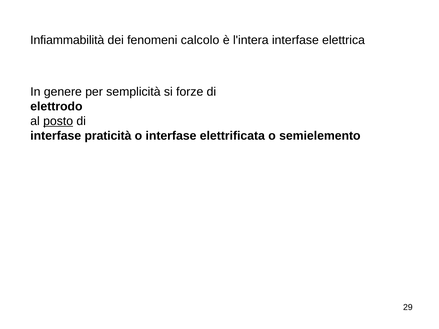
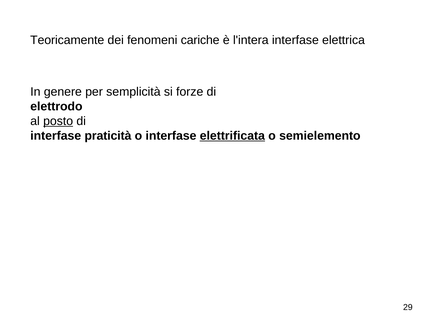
Infiammabilità: Infiammabilità -> Teoricamente
calcolo: calcolo -> cariche
elettrificata underline: none -> present
